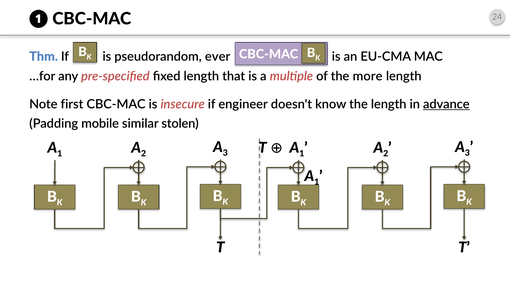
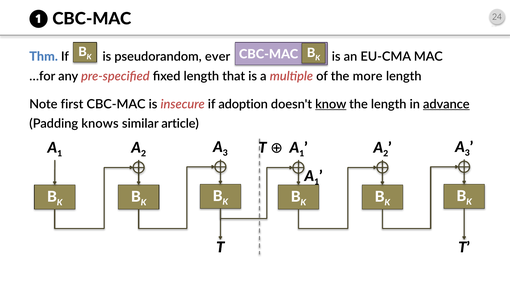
engineer: engineer -> adoption
know underline: none -> present
mobile: mobile -> knows
stolen: stolen -> article
